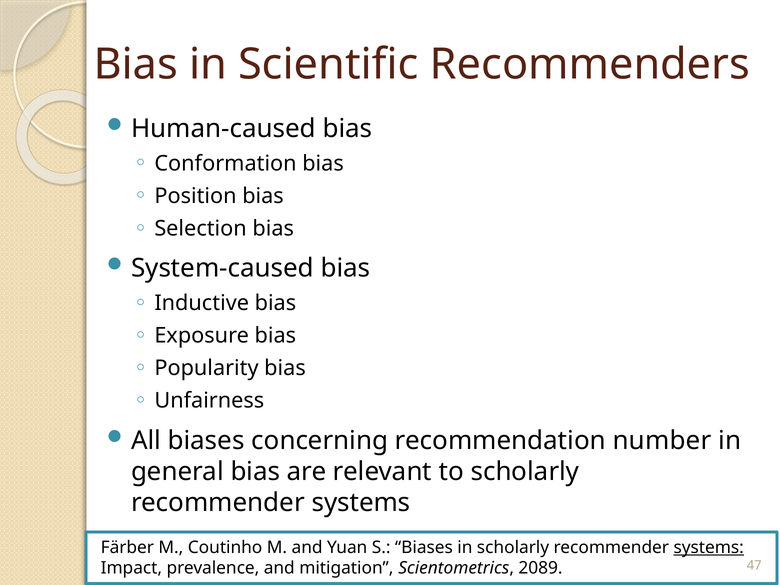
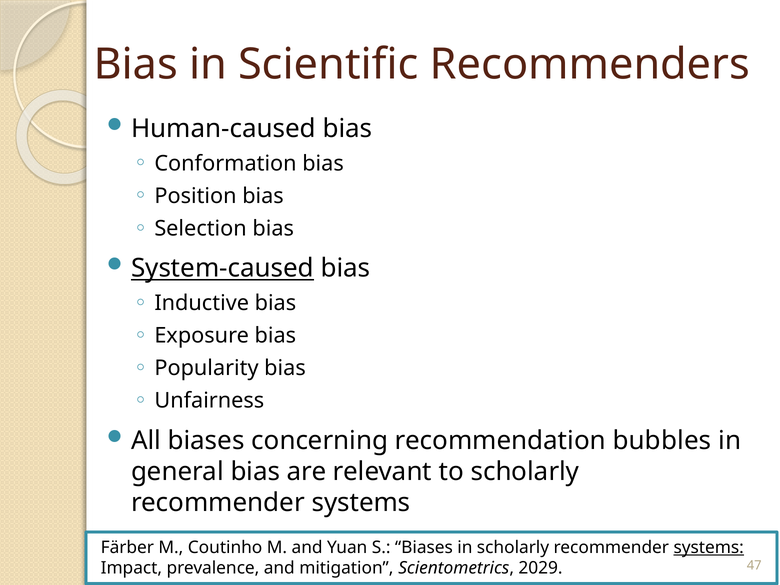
System-caused underline: none -> present
number: number -> bubbles
2089: 2089 -> 2029
